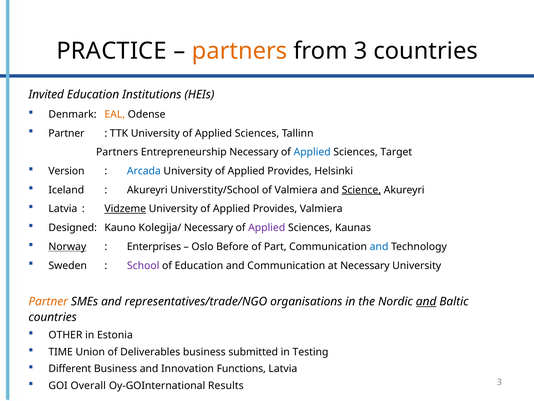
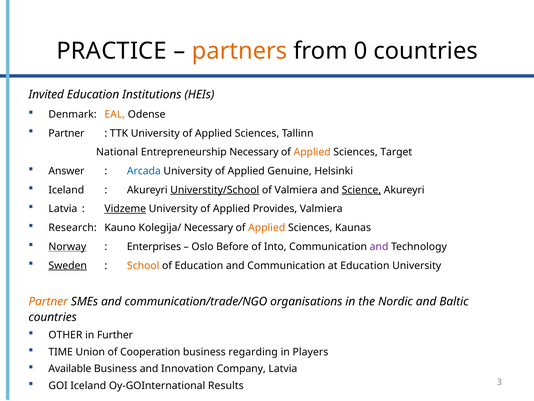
from 3: 3 -> 0
Partners at (117, 152): Partners -> National
Applied at (312, 152) colour: blue -> orange
Version: Version -> Answer
Provides at (290, 171): Provides -> Genuine
Universtity/School underline: none -> present
Designed: Designed -> Research
Applied at (267, 228) colour: purple -> orange
Part: Part -> Into
and at (379, 246) colour: blue -> purple
Sweden underline: none -> present
School colour: purple -> orange
at Necessary: Necessary -> Education
representatives/trade/NGO: representatives/trade/NGO -> communication/trade/NGO
and at (426, 301) underline: present -> none
Estonia: Estonia -> Further
Deliverables: Deliverables -> Cooperation
submitted: submitted -> regarding
Testing: Testing -> Players
Different: Different -> Available
Functions: Functions -> Company
GOI Overall: Overall -> Iceland
